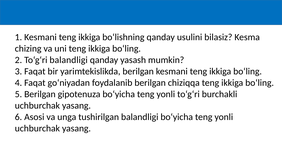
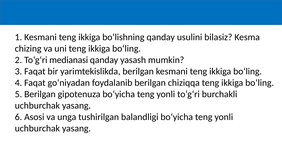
To‘g‘ri balandligi: balandligi -> medianasi
